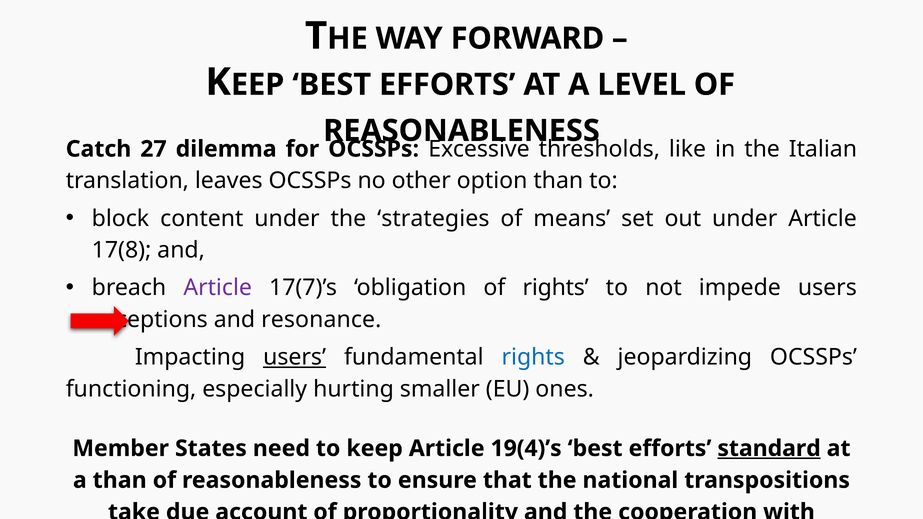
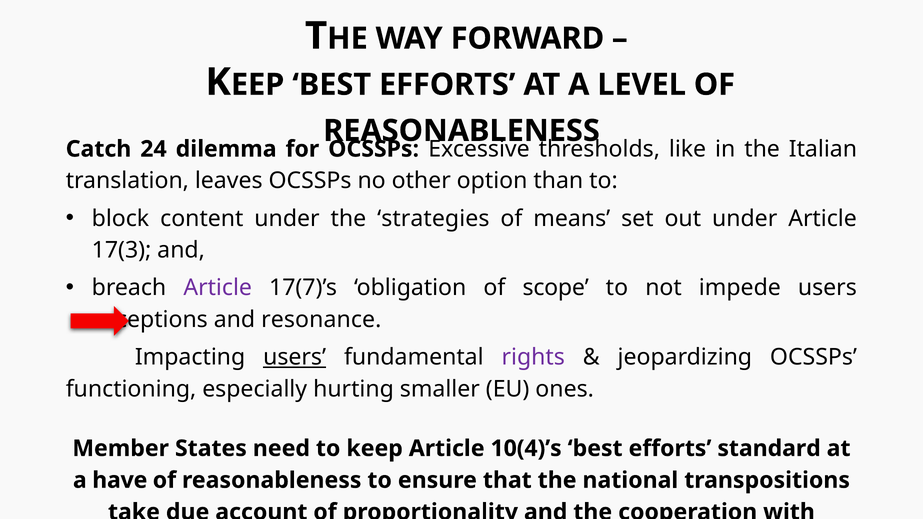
27: 27 -> 24
17(8: 17(8 -> 17(3
of rights: rights -> scope
rights at (533, 357) colour: blue -> purple
19(4)’s: 19(4)’s -> 10(4)’s
standard underline: present -> none
a than: than -> have
